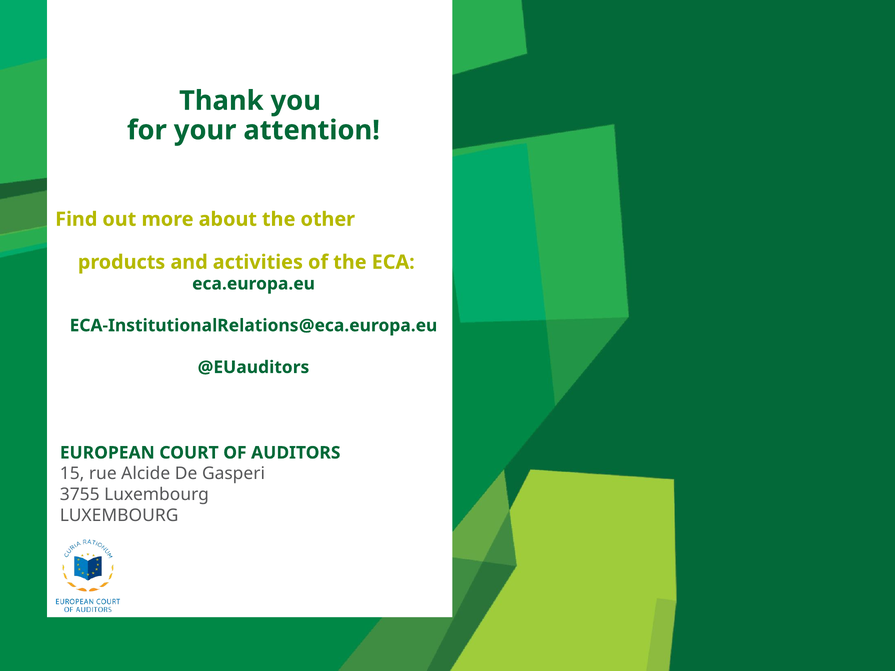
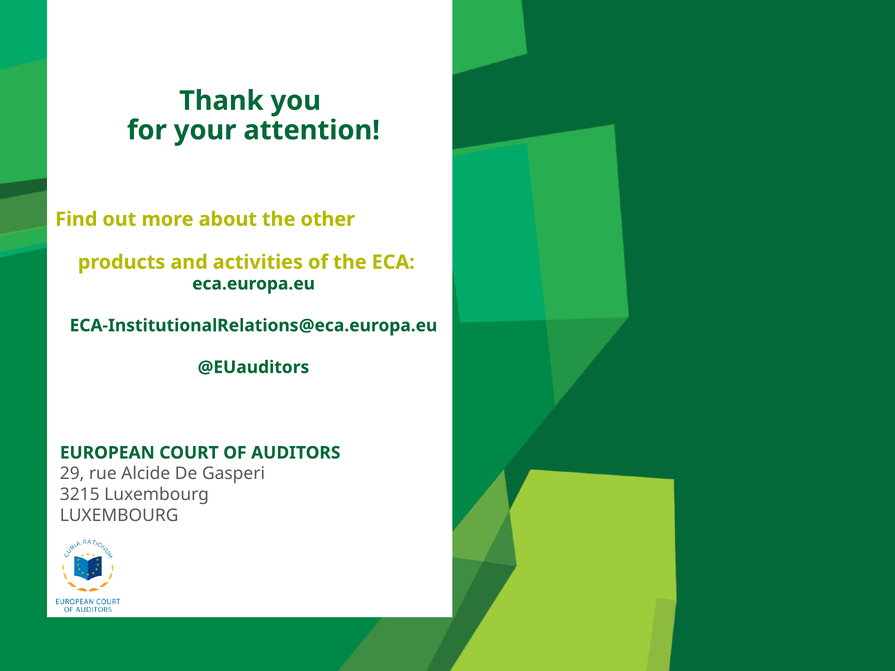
15: 15 -> 29
3755: 3755 -> 3215
